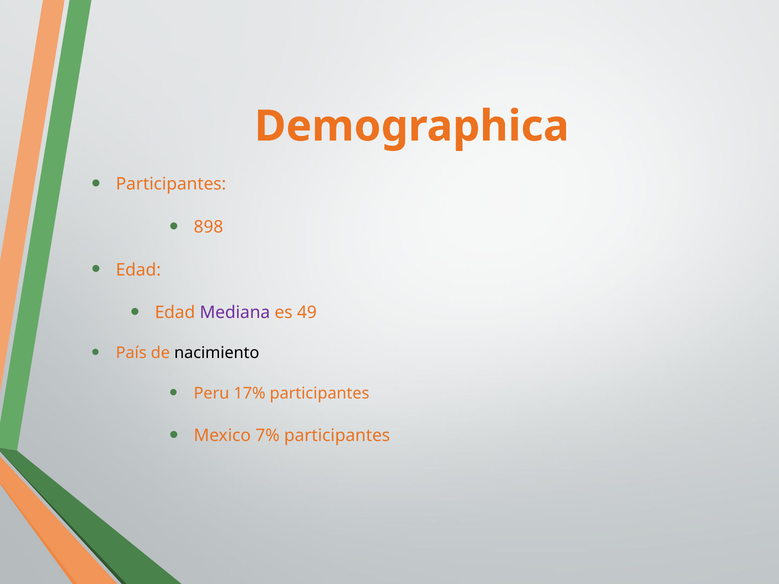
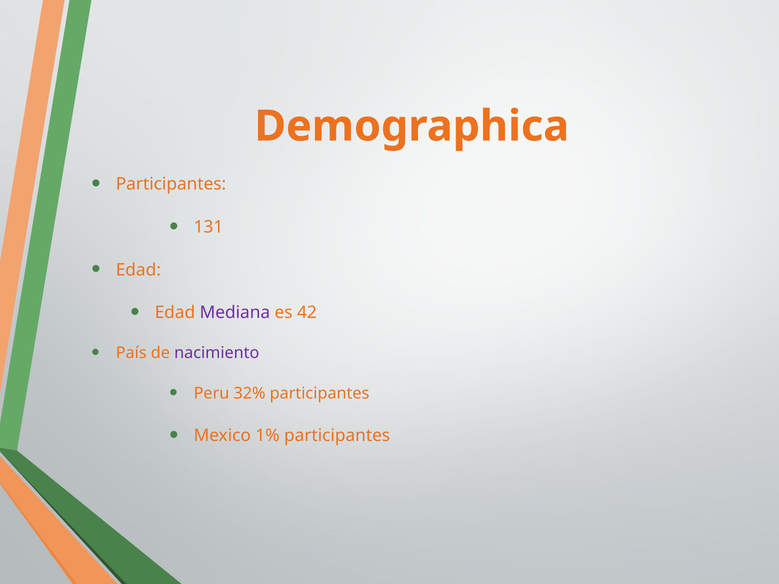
898: 898 -> 131
49: 49 -> 42
nacimiento colour: black -> purple
17%: 17% -> 32%
7%: 7% -> 1%
